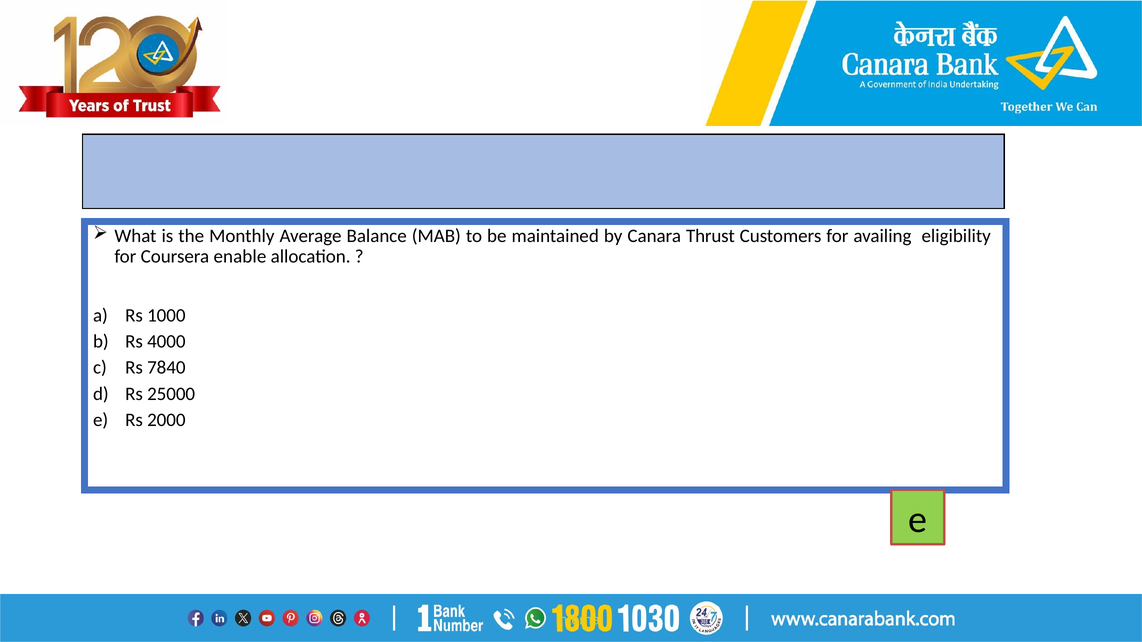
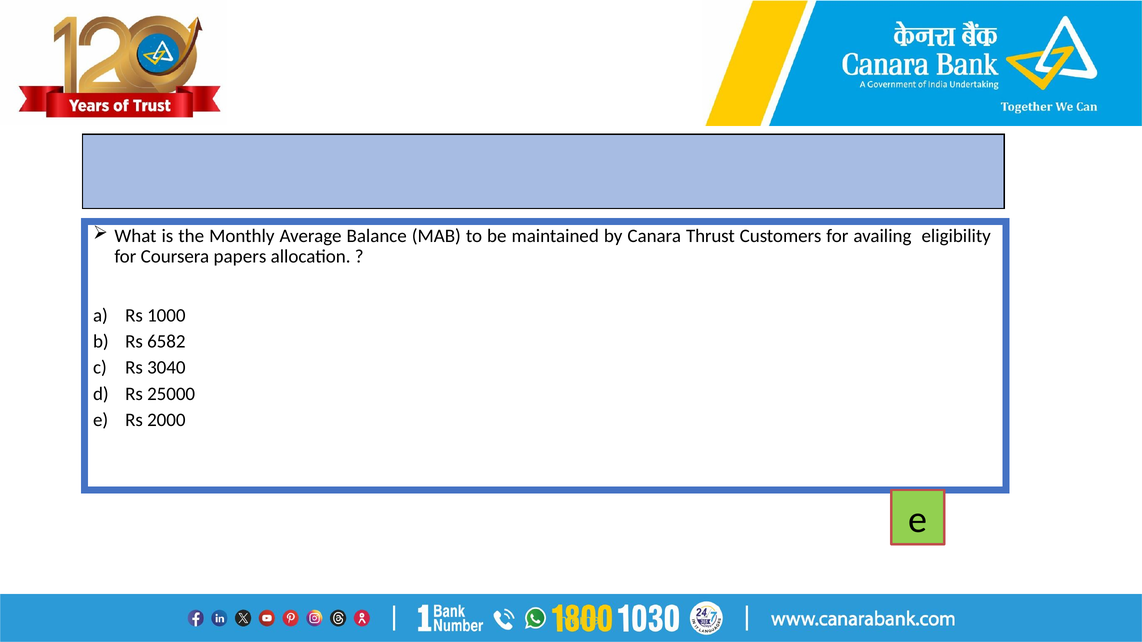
enable: enable -> papers
4000: 4000 -> 6582
7840: 7840 -> 3040
